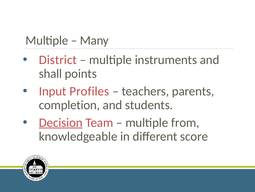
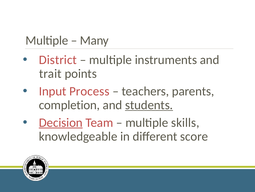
shall: shall -> trait
Profiles: Profiles -> Process
students underline: none -> present
from: from -> skills
